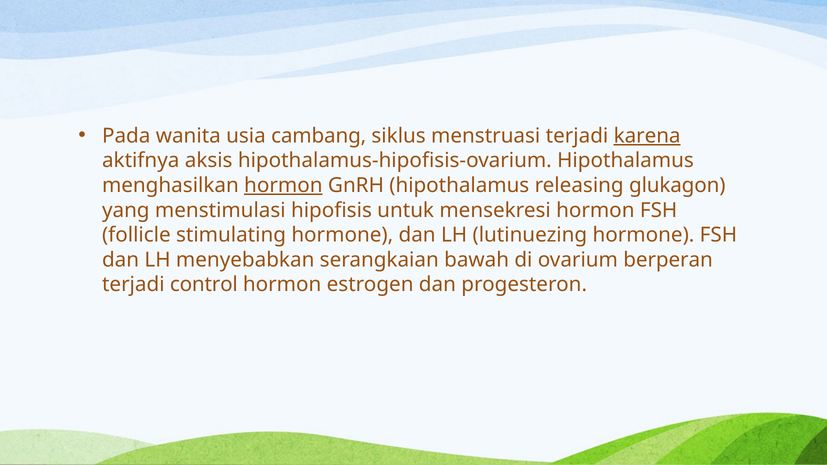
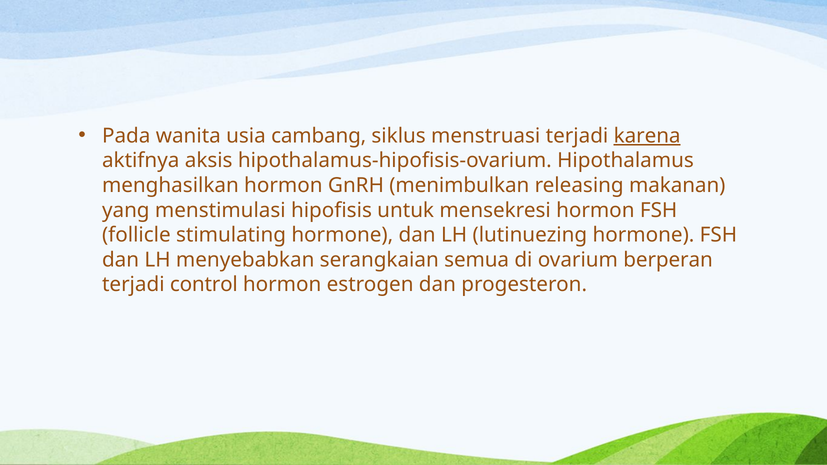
hormon at (283, 185) underline: present -> none
GnRH hipothalamus: hipothalamus -> menimbulkan
glukagon: glukagon -> makanan
bawah: bawah -> semua
